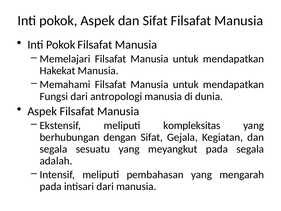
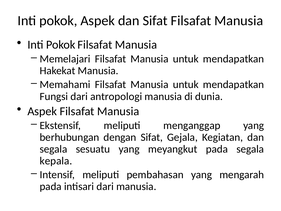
kompleksitas: kompleksitas -> menganggap
adalah: adalah -> kepala
